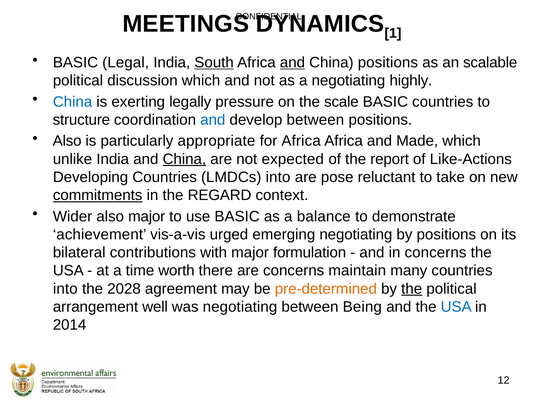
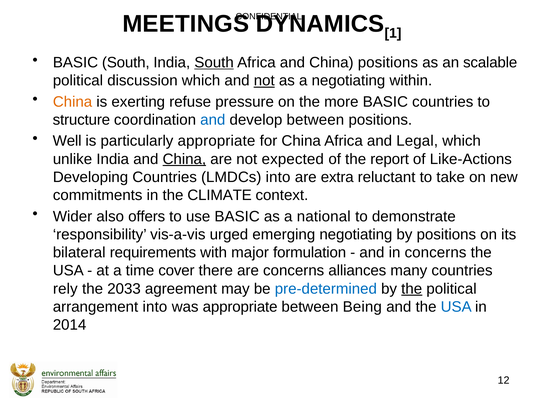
BASIC Legal: Legal -> South
and at (292, 62) underline: present -> none
not at (264, 81) underline: none -> present
highly: highly -> within
China at (73, 102) colour: blue -> orange
legally: legally -> refuse
scale: scale -> more
Also at (67, 141): Also -> Well
for Africa: Africa -> China
Made: Made -> Legal
pose: pose -> extra
commitments underline: present -> none
REGARD: REGARD -> CLIMATE
also major: major -> offers
balance: balance -> national
achievement: achievement -> responsibility
contributions: contributions -> requirements
worth: worth -> cover
maintain: maintain -> alliances
into at (65, 288): into -> rely
2028: 2028 -> 2033
pre-determined colour: orange -> blue
arrangement well: well -> into
was negotiating: negotiating -> appropriate
